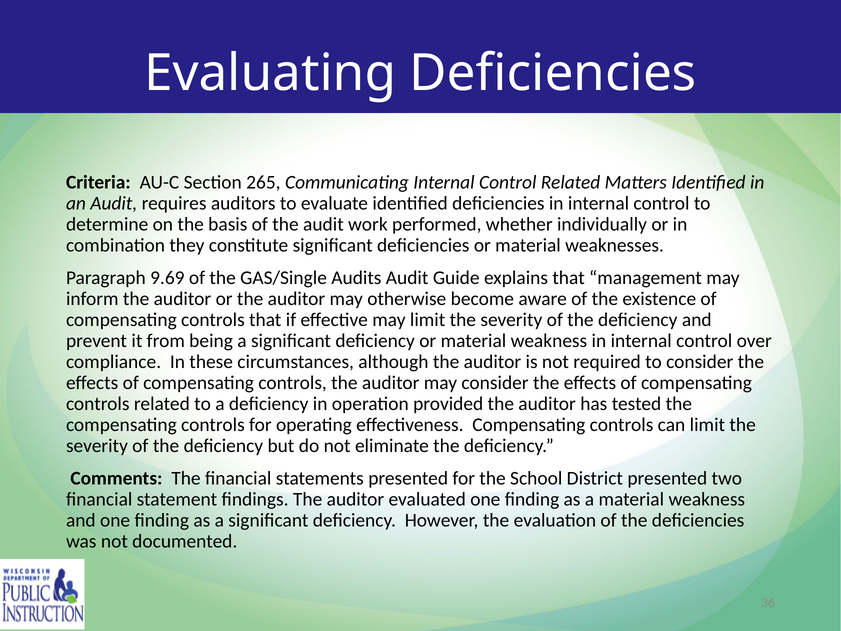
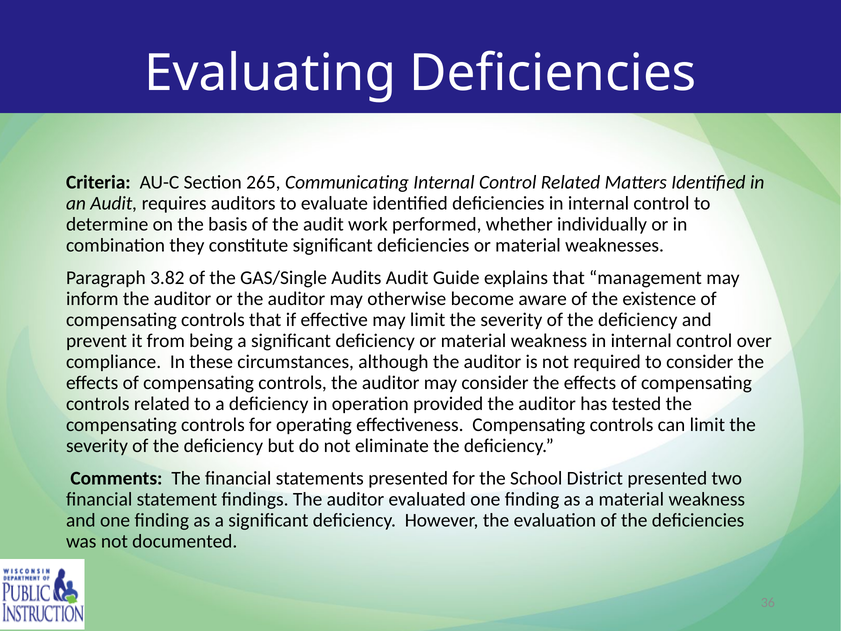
9.69: 9.69 -> 3.82
